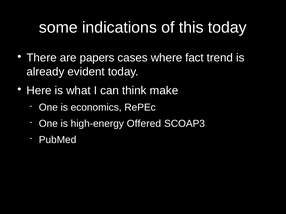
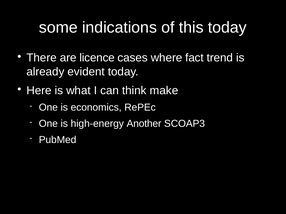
papers: papers -> licence
Offered: Offered -> Another
